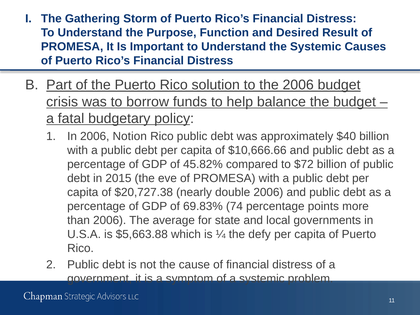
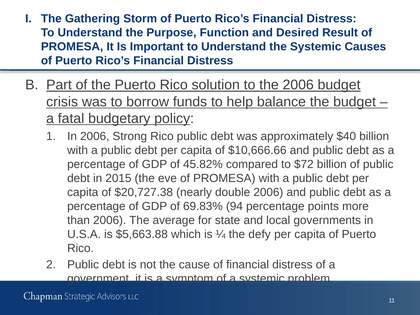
Notion: Notion -> Strong
74: 74 -> 94
